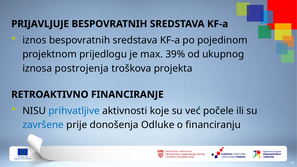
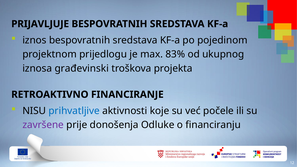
39%: 39% -> 83%
postrojenja: postrojenja -> građevinski
završene colour: blue -> purple
